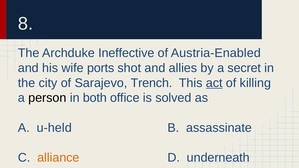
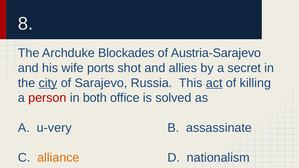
Ineffective: Ineffective -> Blockades
Austria-Enabled: Austria-Enabled -> Austria-Sarajevo
city underline: none -> present
Trench: Trench -> Russia
person colour: black -> red
u-held: u-held -> u-very
underneath: underneath -> nationalism
